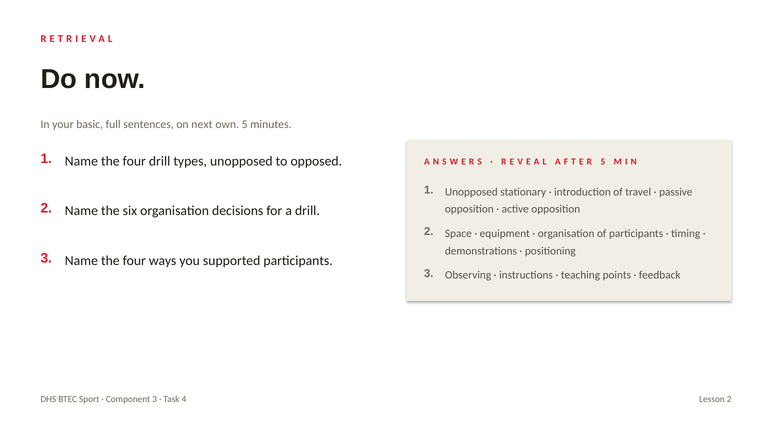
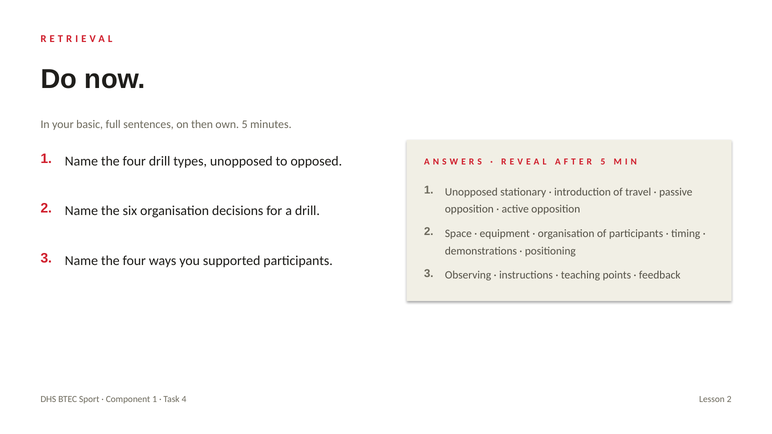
next: next -> then
Component 3: 3 -> 1
